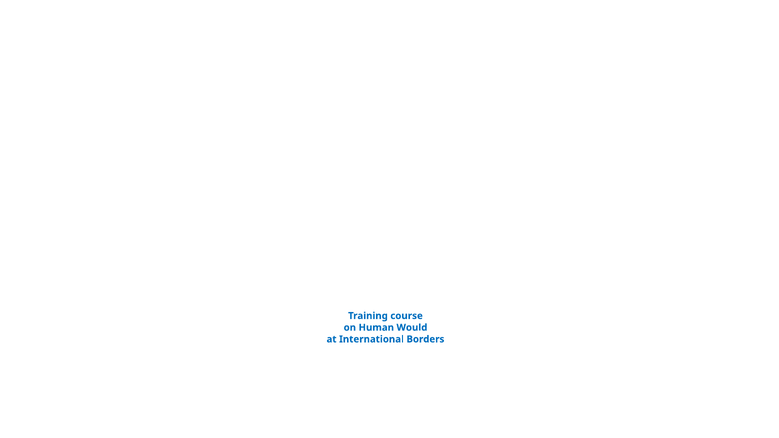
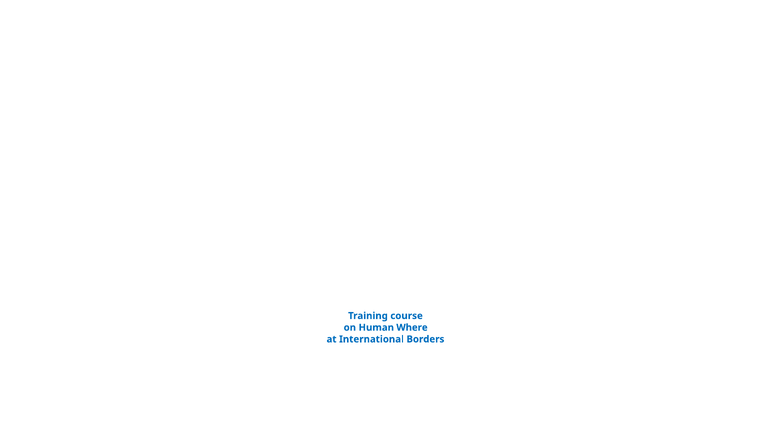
Would: Would -> Where
